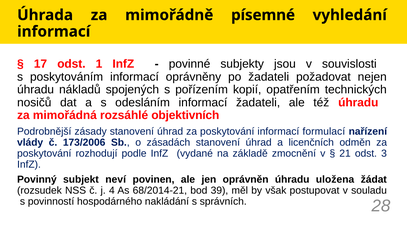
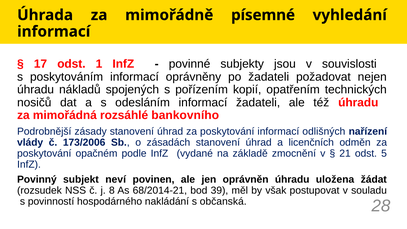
objektivních: objektivních -> bankovního
formulací: formulací -> odlišných
rozhodují: rozhodují -> opačném
3: 3 -> 5
4: 4 -> 8
správních: správních -> občanská
